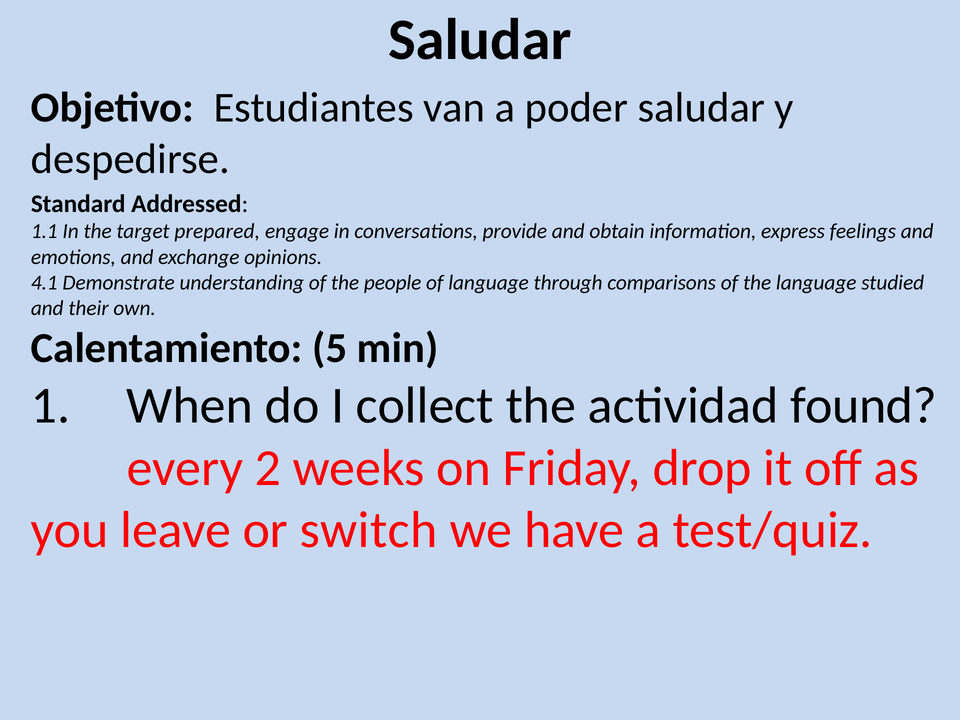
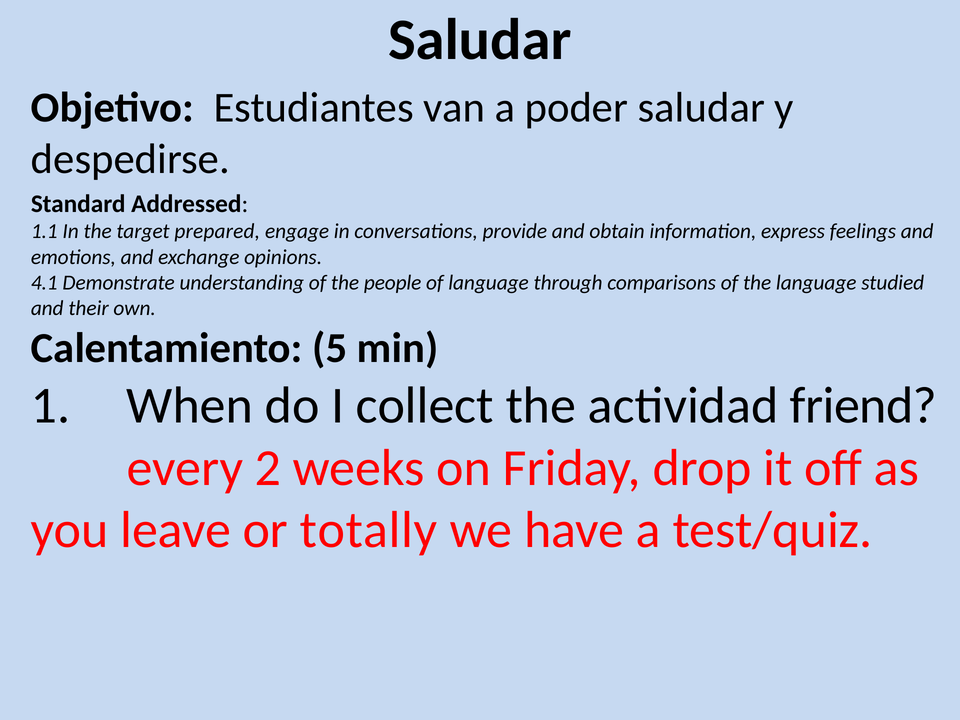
found: found -> friend
switch: switch -> totally
